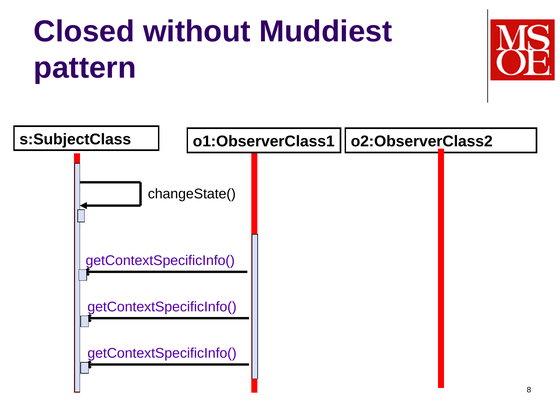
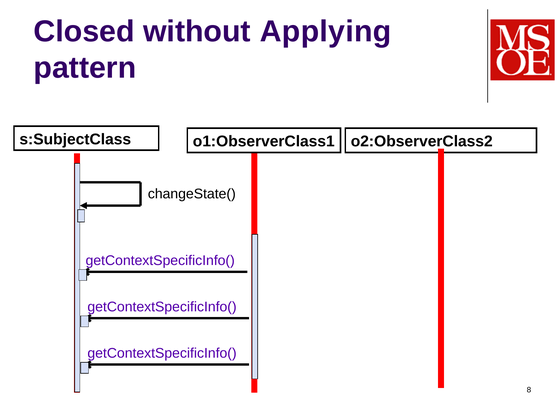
Muddiest: Muddiest -> Applying
